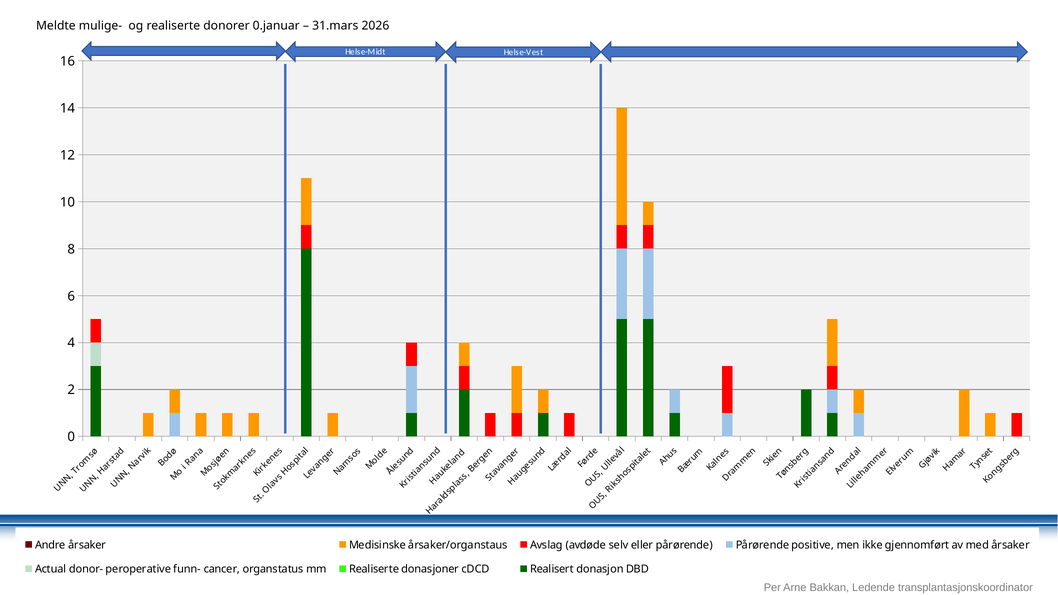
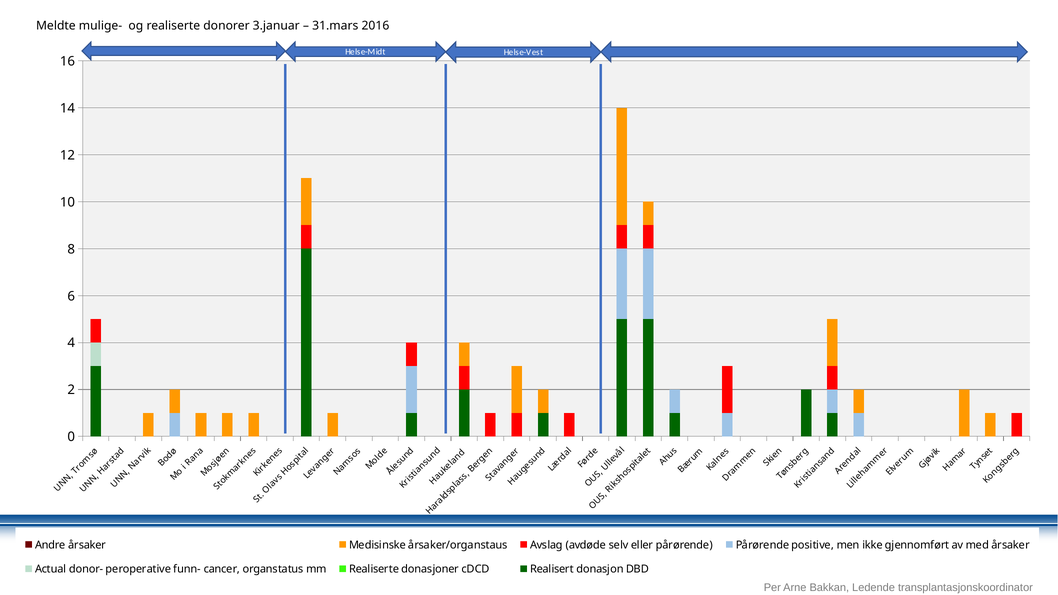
0.januar: 0.januar -> 3.januar
2026: 2026 -> 2016
